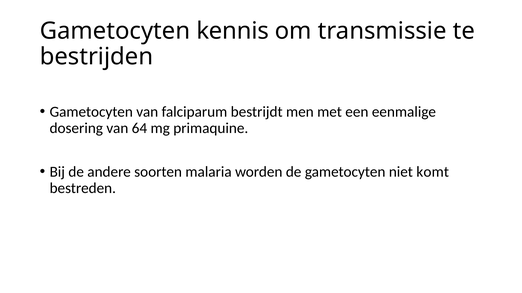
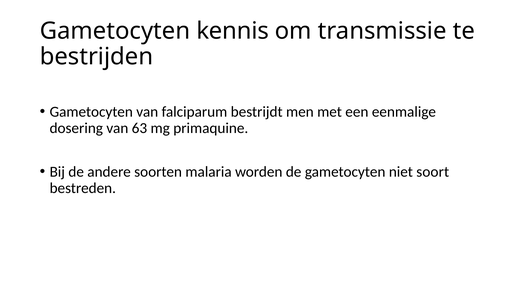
64: 64 -> 63
komt: komt -> soort
